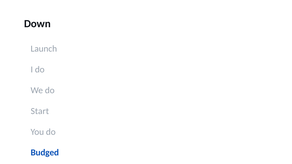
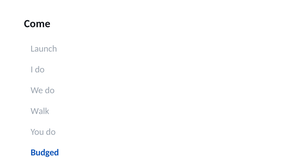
Down: Down -> Come
Start: Start -> Walk
